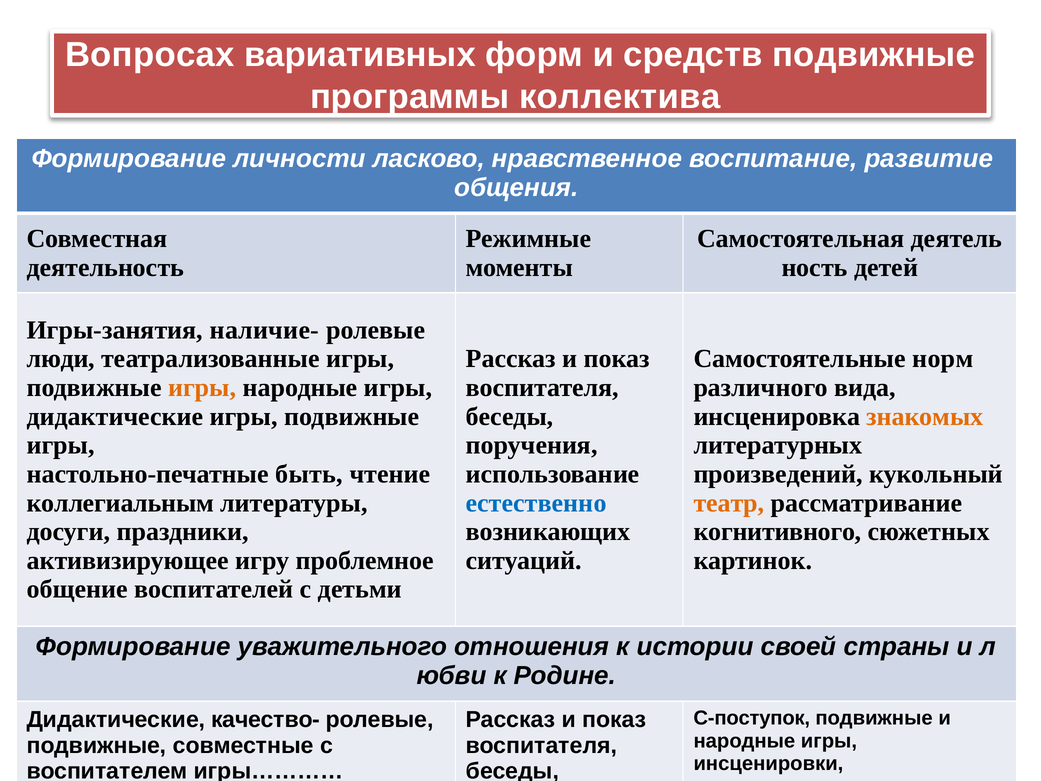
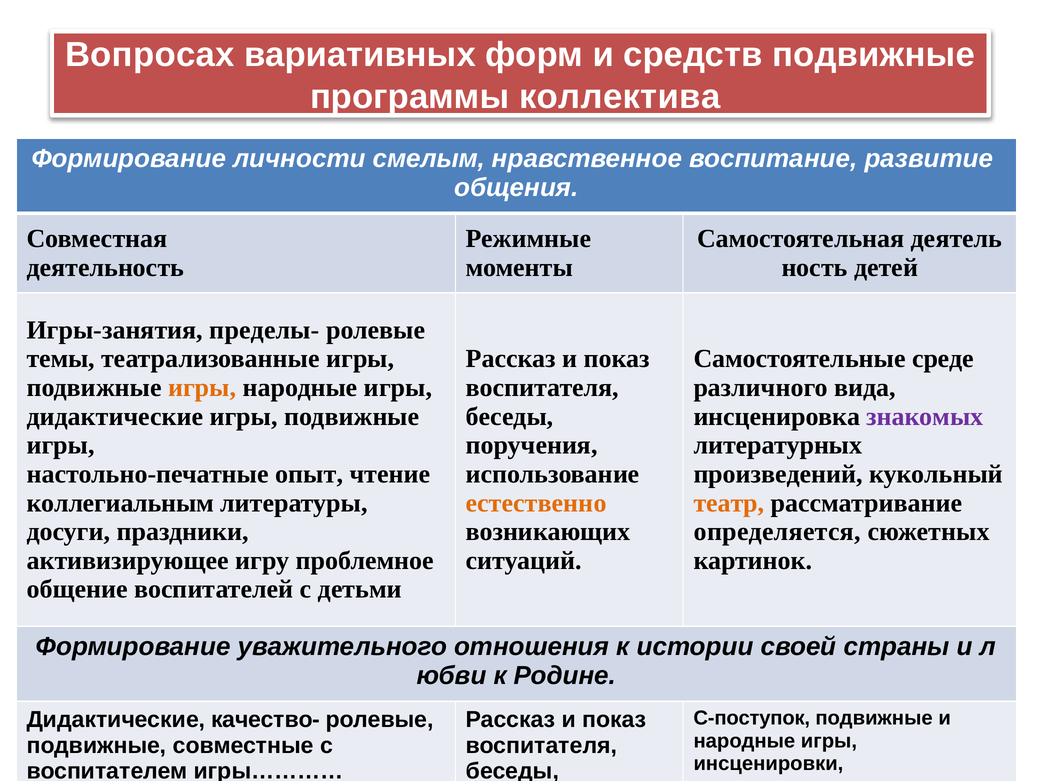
ласково: ласково -> смелым
наличие-: наличие- -> пределы-
люди: люди -> темы
норм: норм -> среде
знакомых colour: orange -> purple
быть: быть -> опыт
естественно colour: blue -> orange
когнитивного: когнитивного -> определяется
